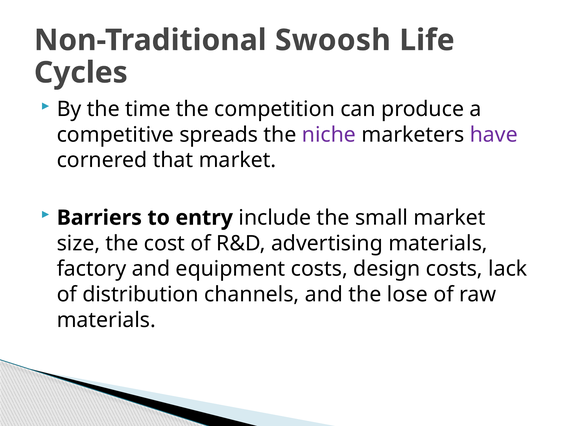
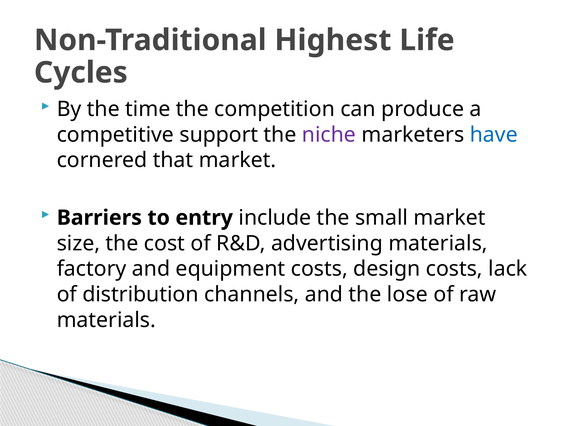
Swoosh: Swoosh -> Highest
spreads: spreads -> support
have colour: purple -> blue
